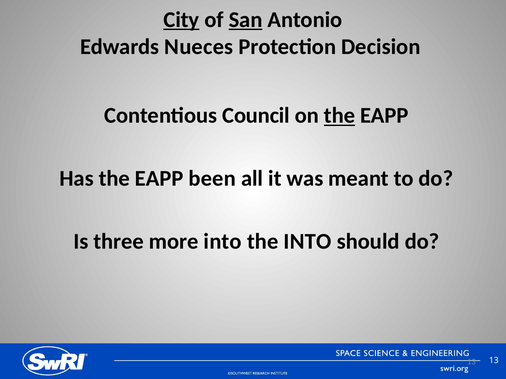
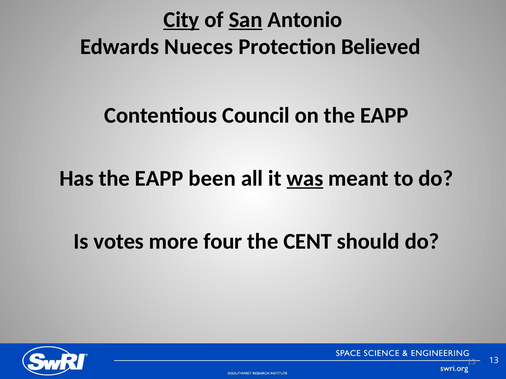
Decision: Decision -> Believed
the at (340, 116) underline: present -> none
was underline: none -> present
three: three -> votes
more into: into -> four
the INTO: INTO -> CENT
